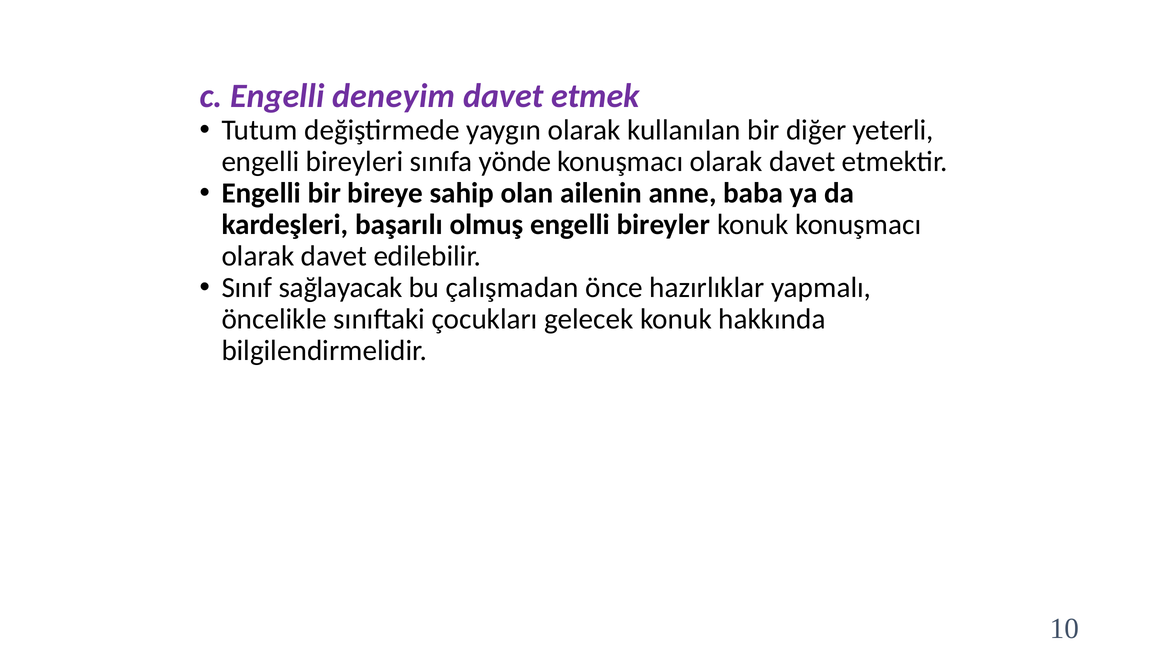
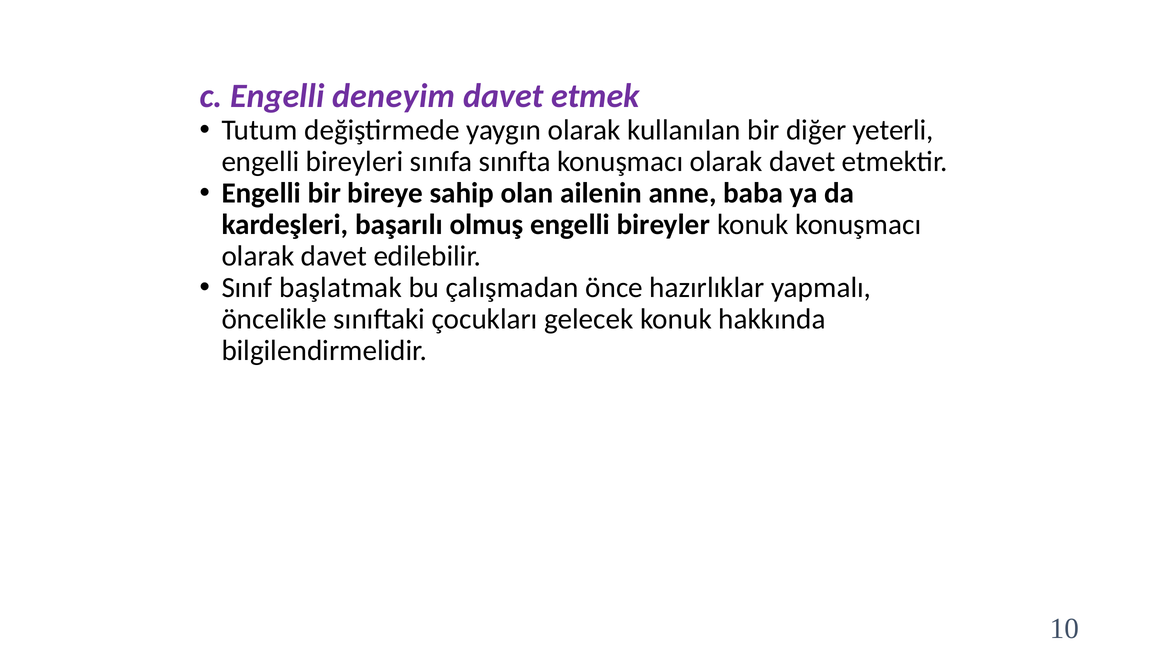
yönde: yönde -> sınıfta
sağlayacak: sağlayacak -> başlatmak
